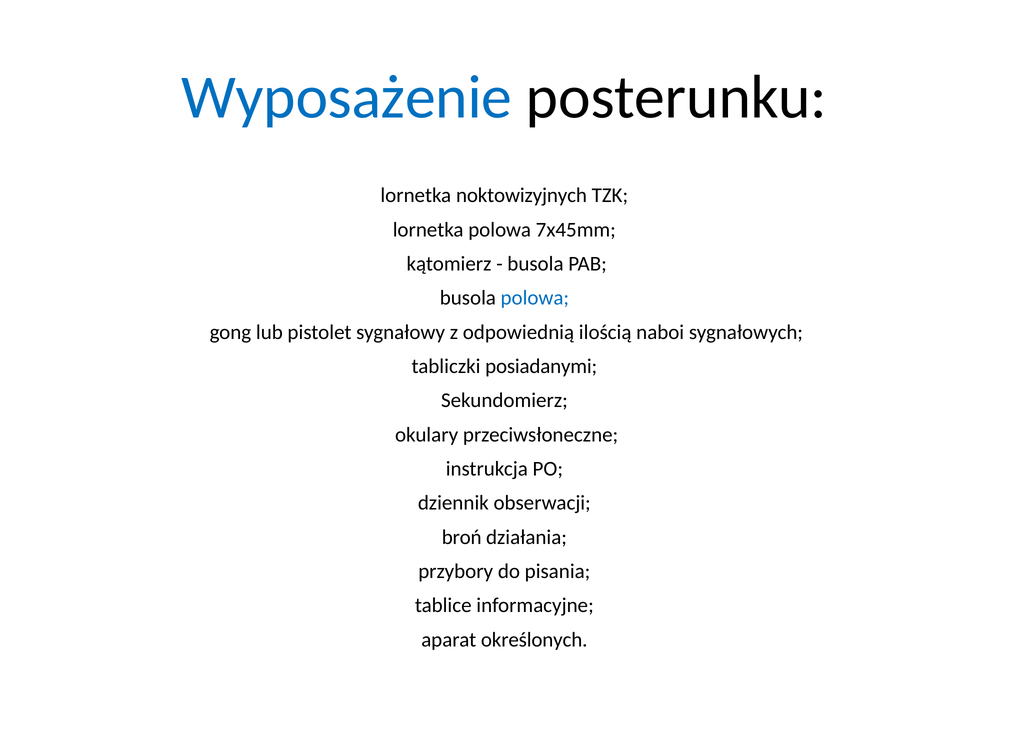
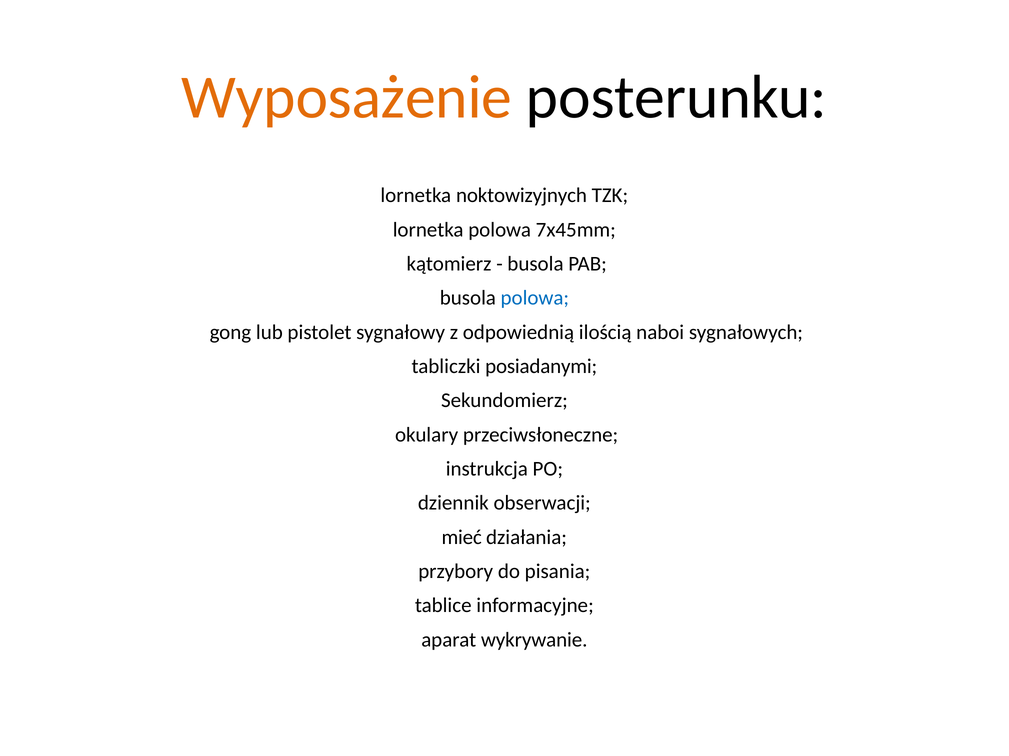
Wyposażenie colour: blue -> orange
broń: broń -> mieć
określonych: określonych -> wykrywanie
